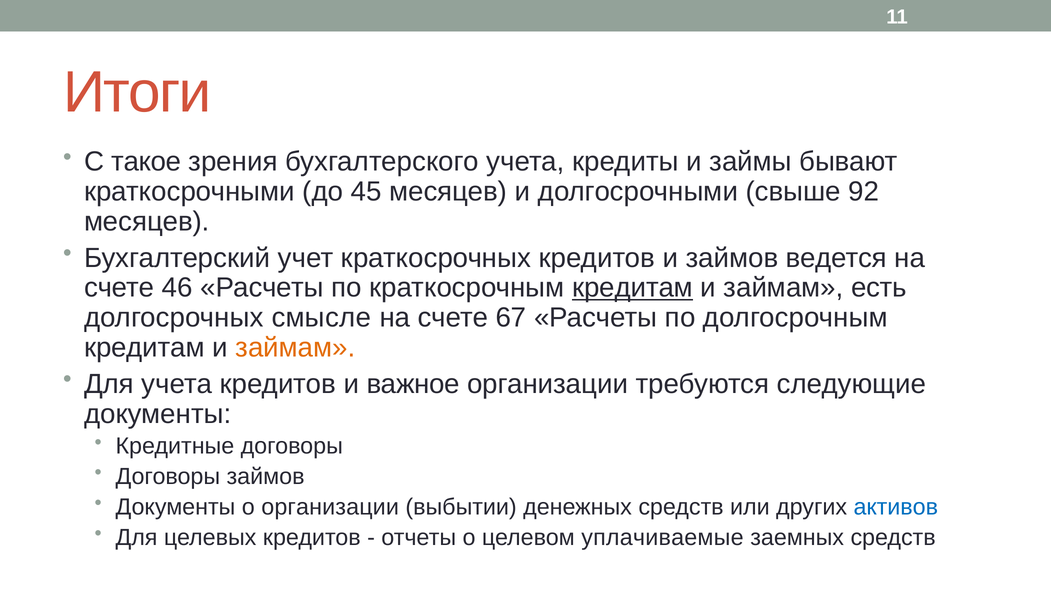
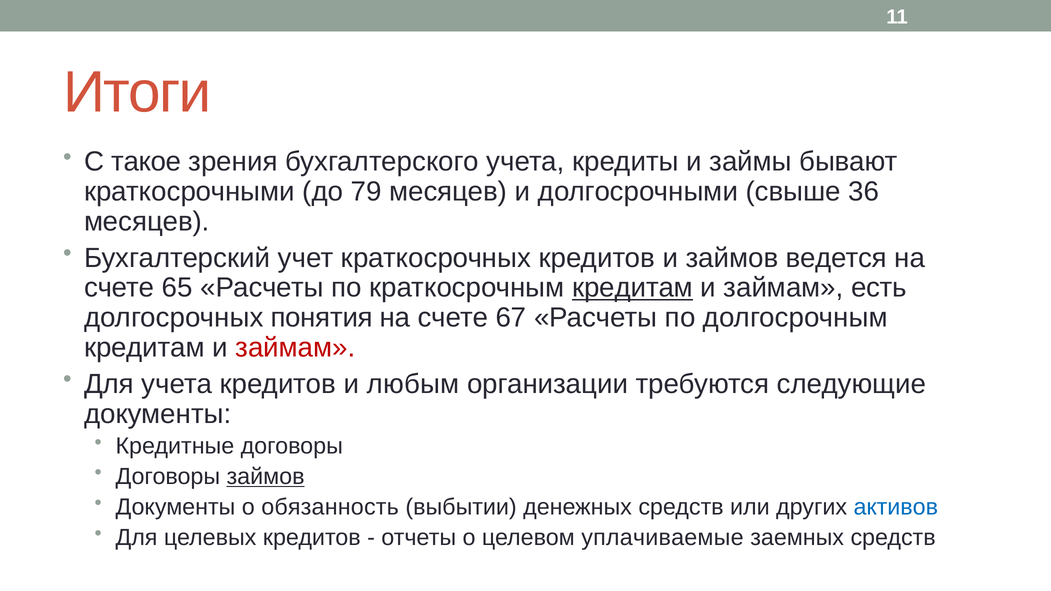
45: 45 -> 79
92: 92 -> 36
46: 46 -> 65
смысле: смысле -> понятия
займам at (295, 348) colour: orange -> red
важное: важное -> любым
займов at (266, 477) underline: none -> present
о организации: организации -> обязанность
